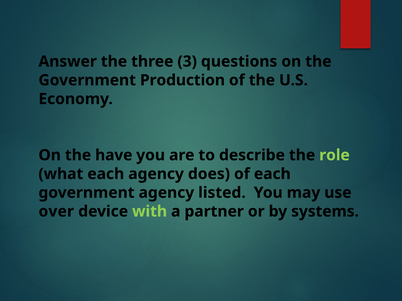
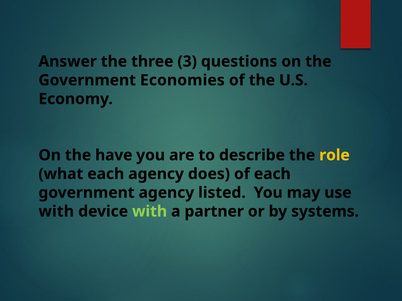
Production: Production -> Economies
role colour: light green -> yellow
over at (56, 212): over -> with
